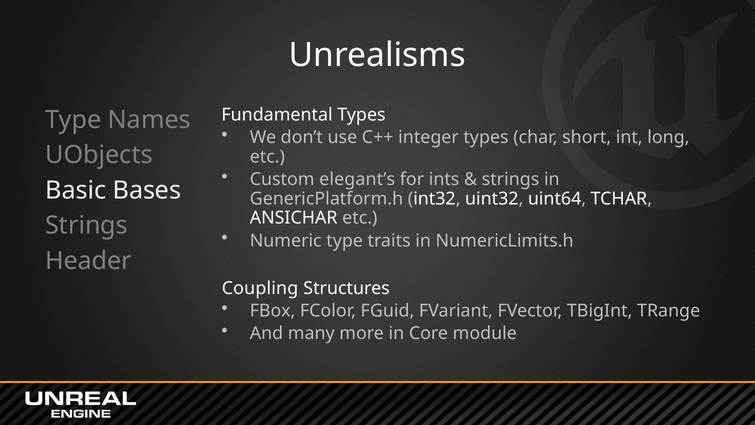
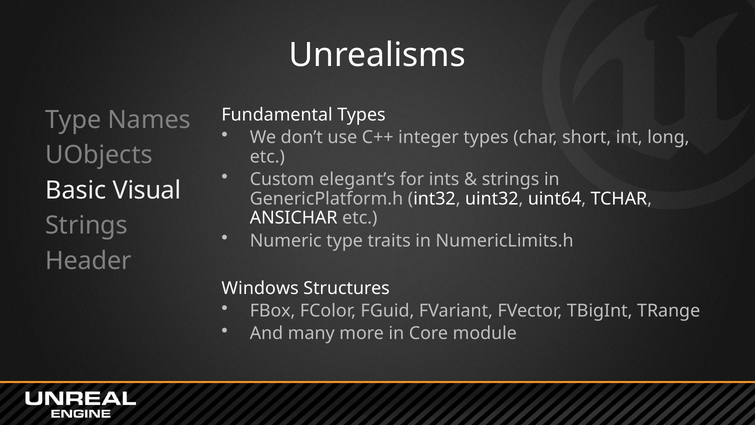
Bases: Bases -> Visual
Coupling: Coupling -> Windows
